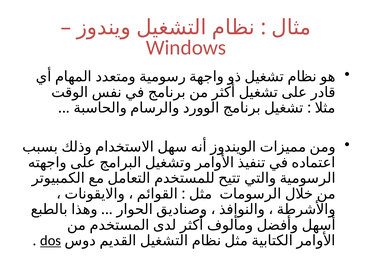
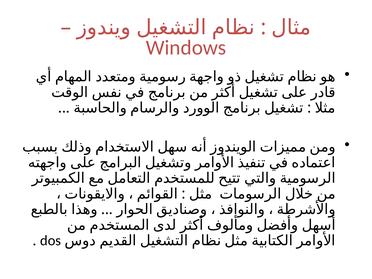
dos underline: present -> none
